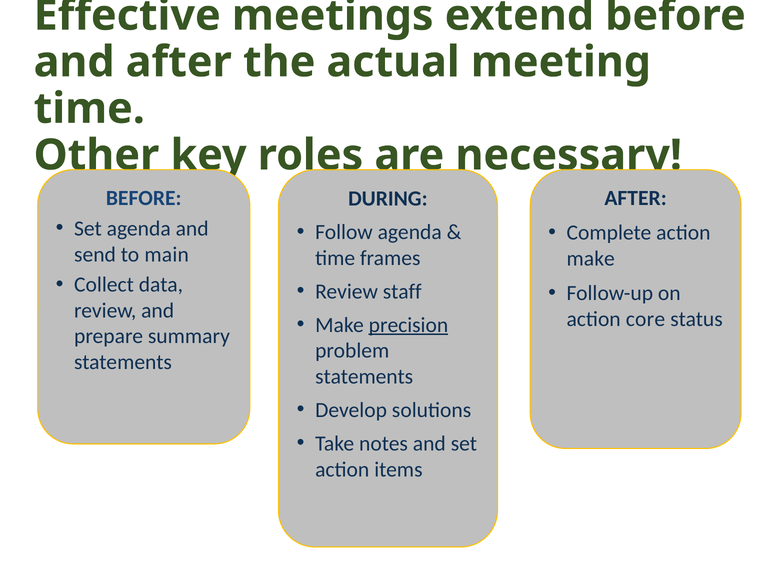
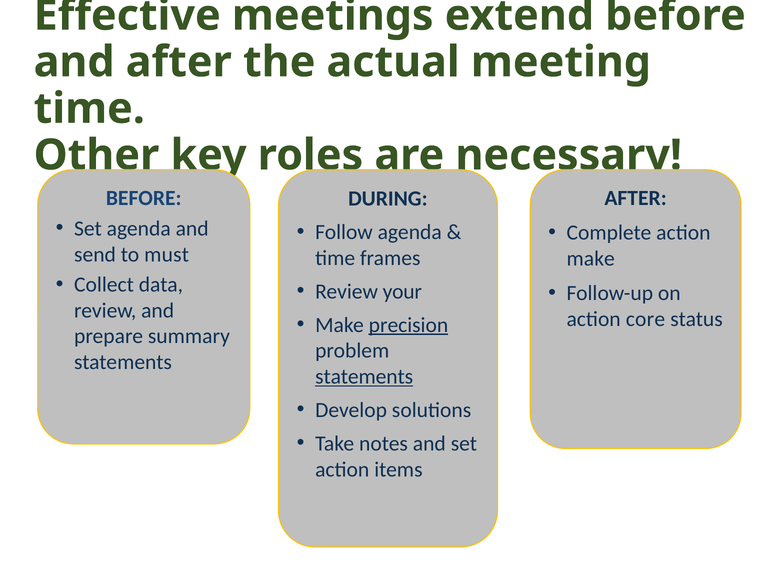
main: main -> must
staff: staff -> your
statements at (364, 377) underline: none -> present
